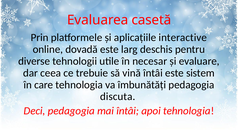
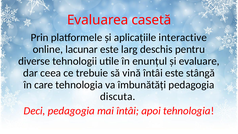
dovadă: dovadă -> lacunar
necesar: necesar -> enunțul
sistem: sistem -> stângă
